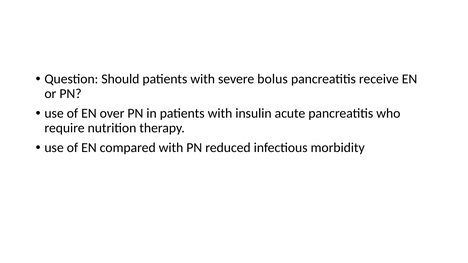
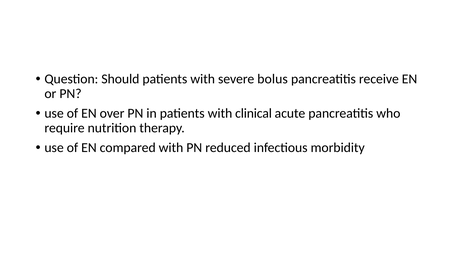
insulin: insulin -> clinical
